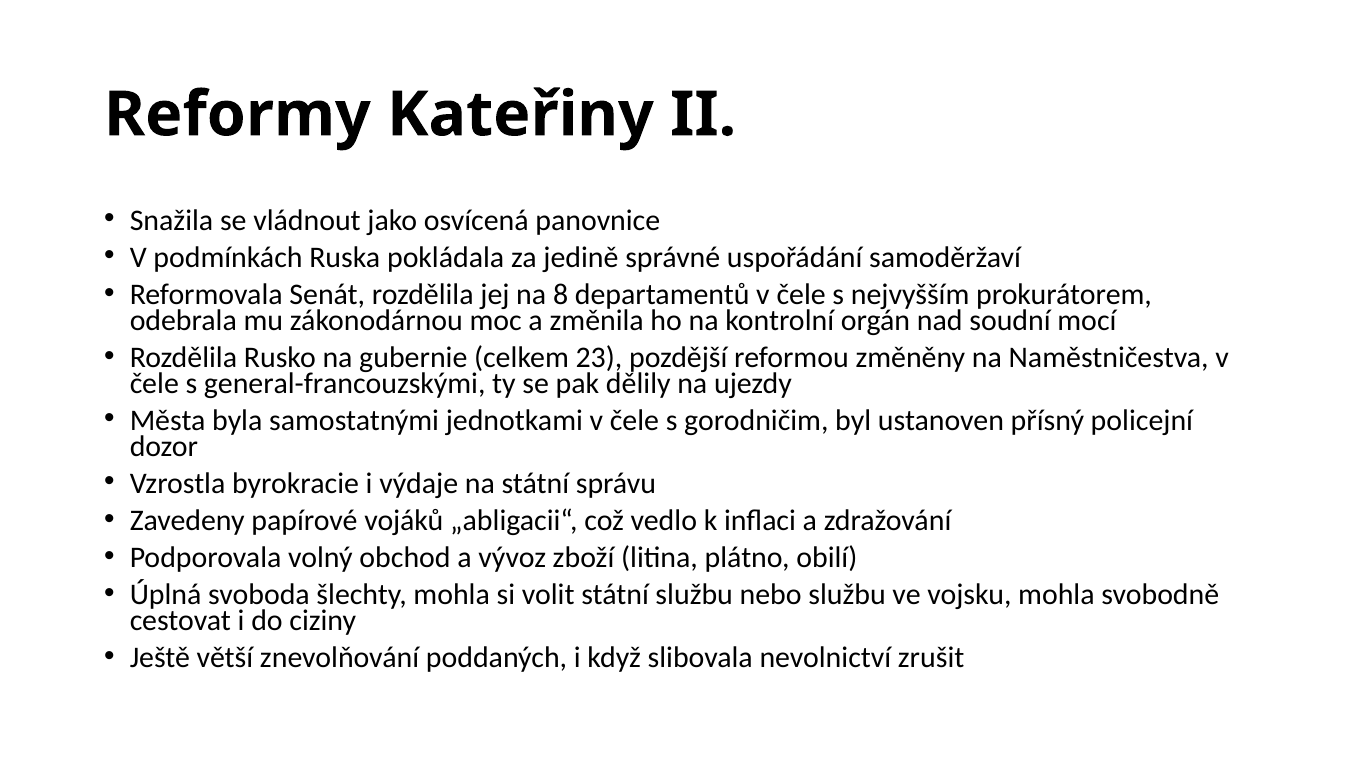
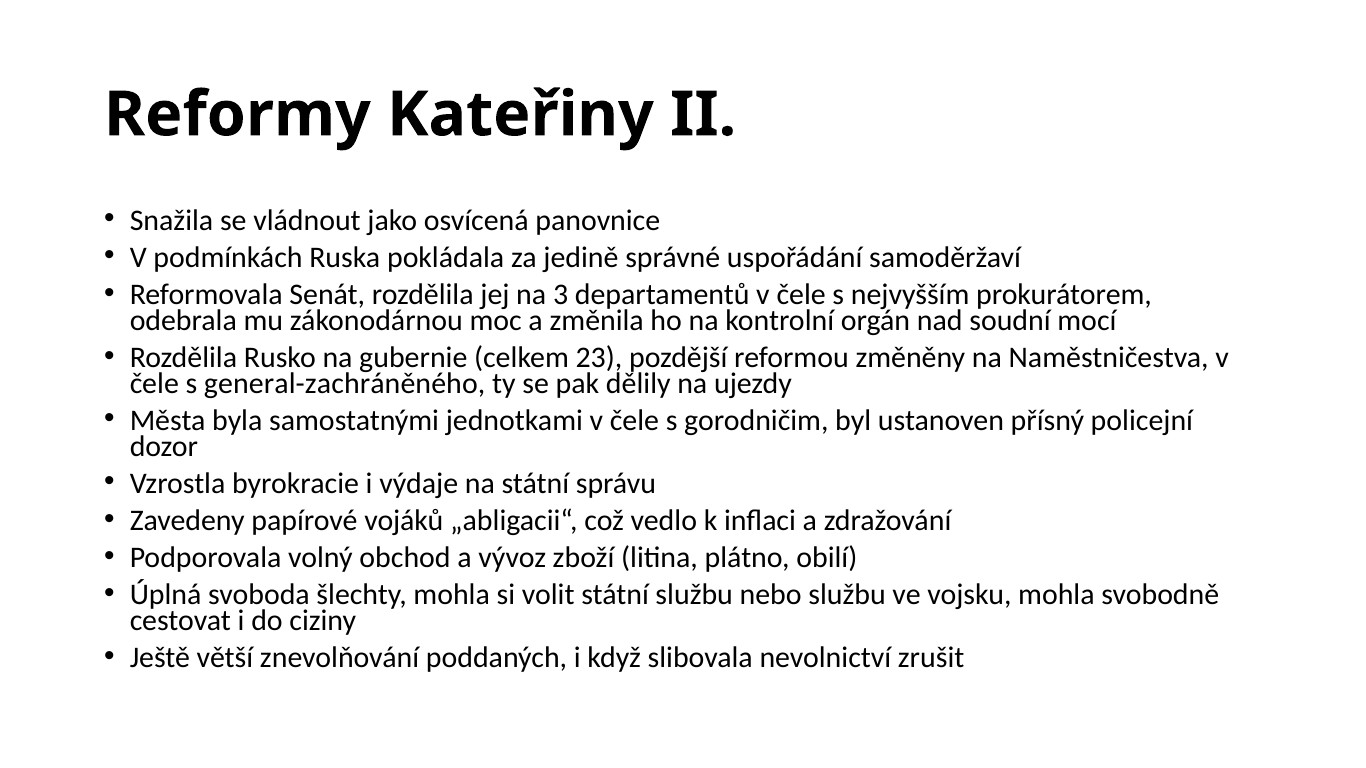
8: 8 -> 3
general-francouzskými: general-francouzskými -> general-zachráněného
